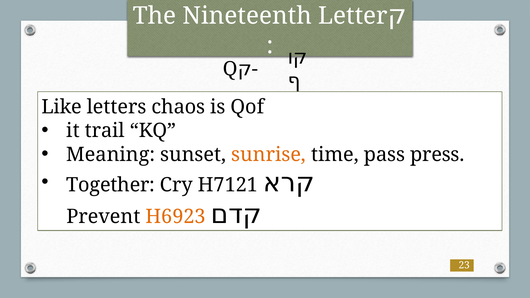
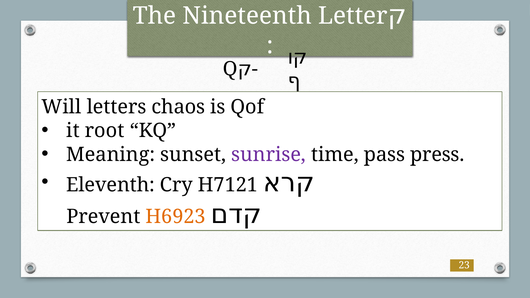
Like: Like -> Will
trail: trail -> root
sunrise colour: orange -> purple
Together: Together -> Eleventh
